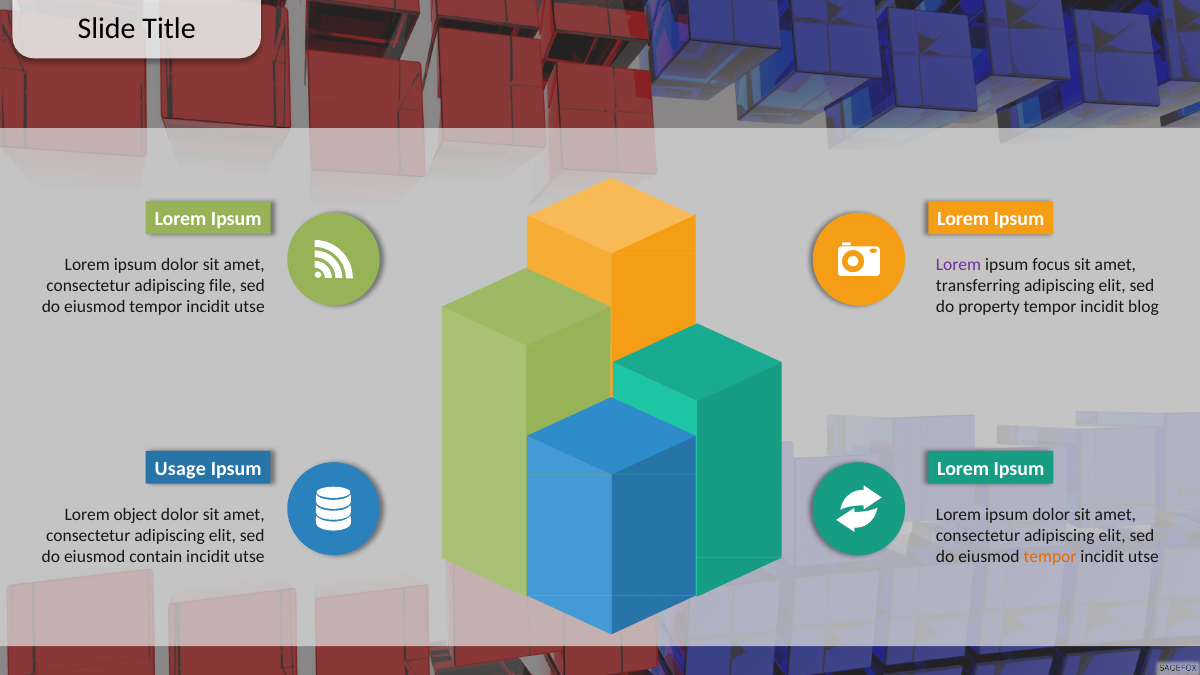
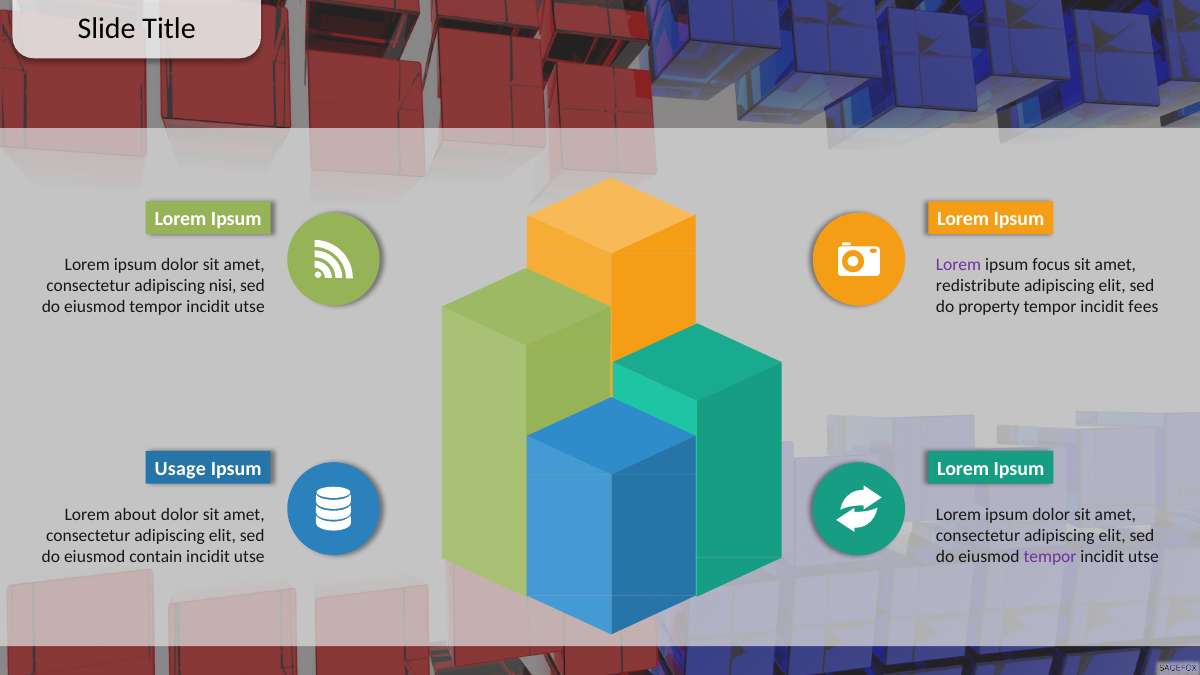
file: file -> nisi
transferring: transferring -> redistribute
blog: blog -> fees
object: object -> about
tempor at (1050, 557) colour: orange -> purple
